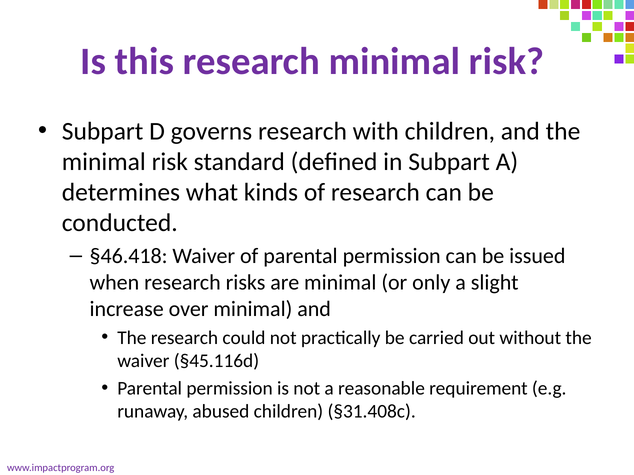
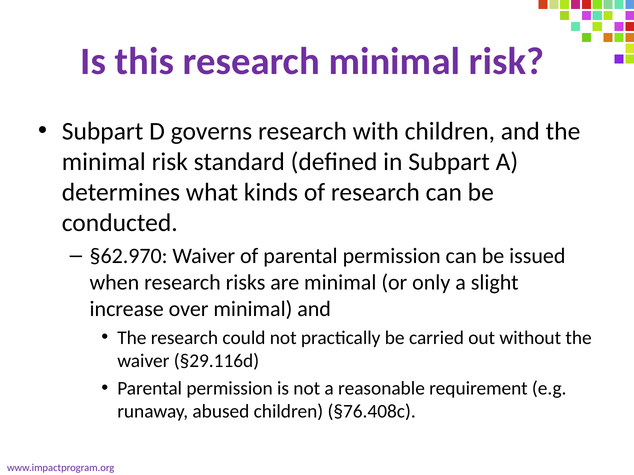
§46.418: §46.418 -> §62.970
§45.116d: §45.116d -> §29.116d
§31.408c: §31.408c -> §76.408c
